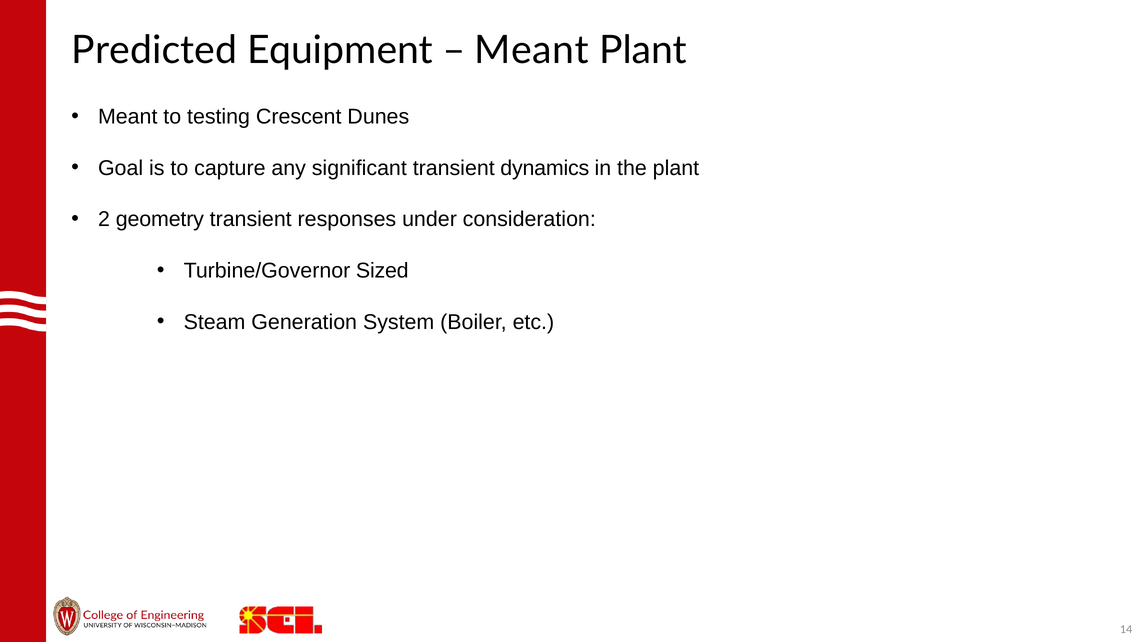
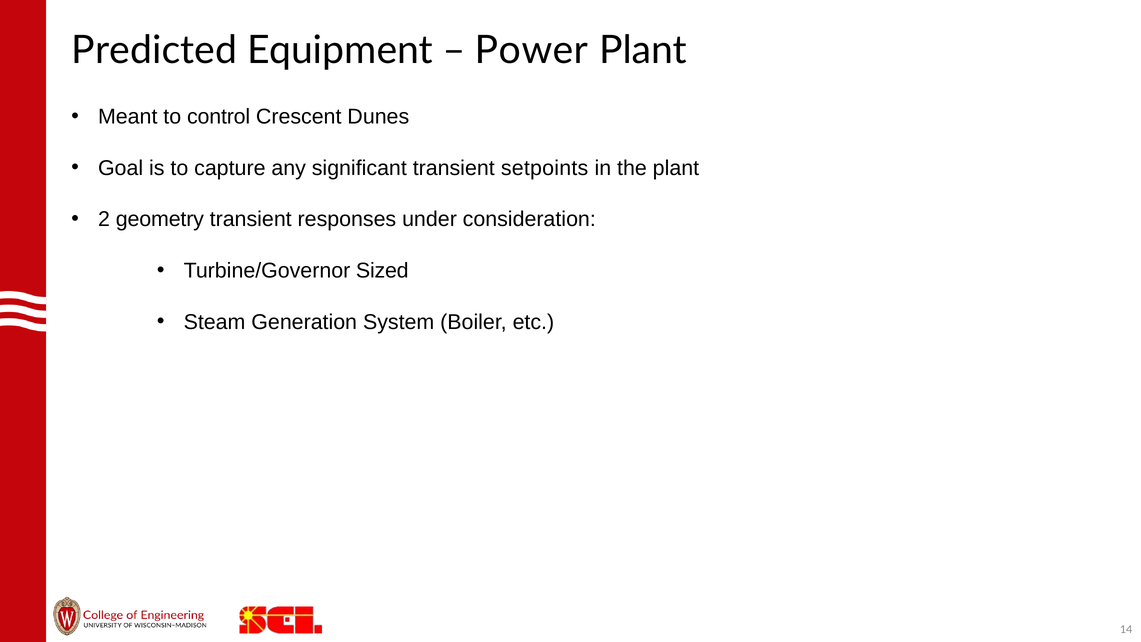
Meant at (532, 50): Meant -> Power
testing: testing -> control
dynamics: dynamics -> setpoints
